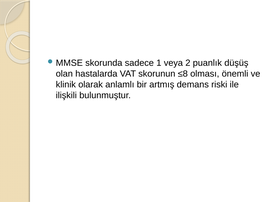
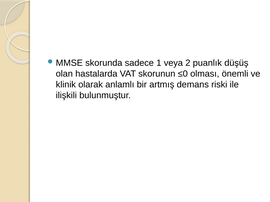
≤8: ≤8 -> ≤0
